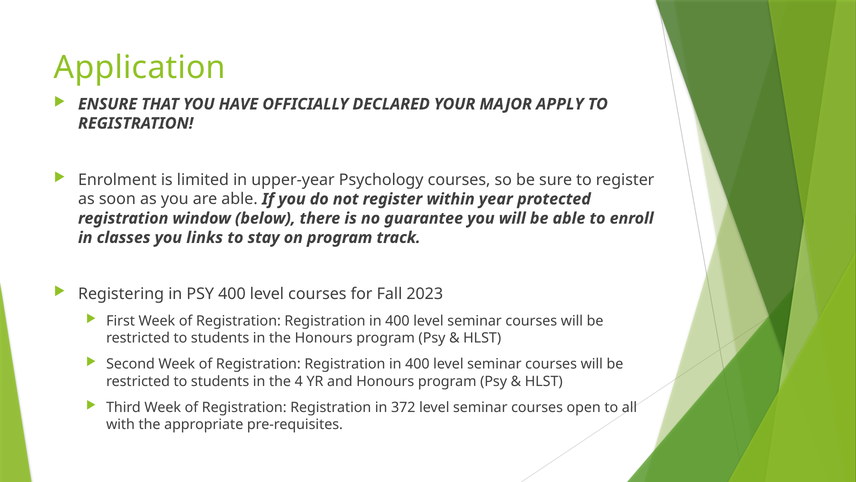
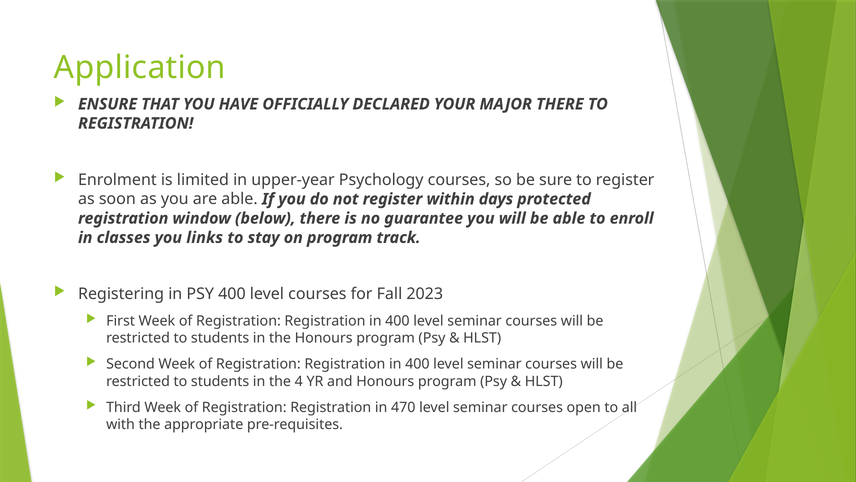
MAJOR APPLY: APPLY -> THERE
year: year -> days
372: 372 -> 470
